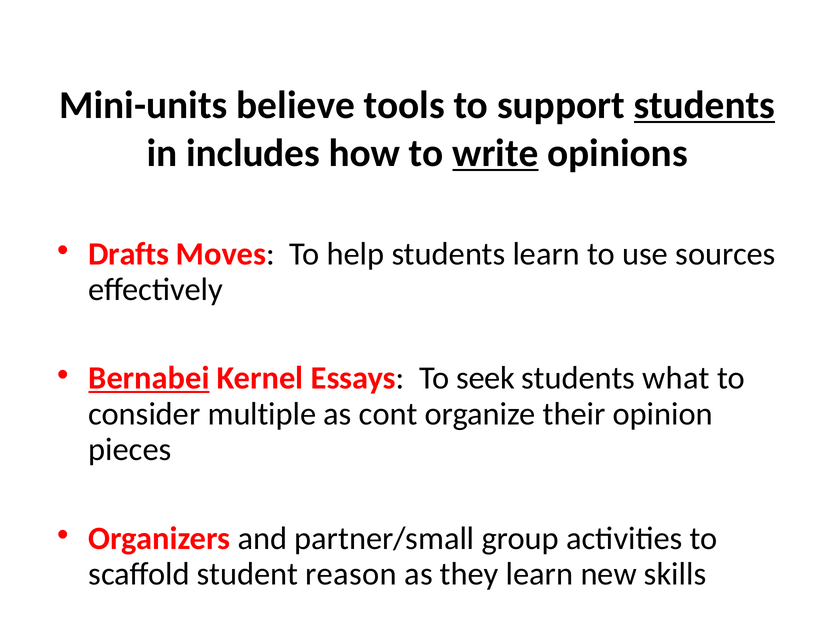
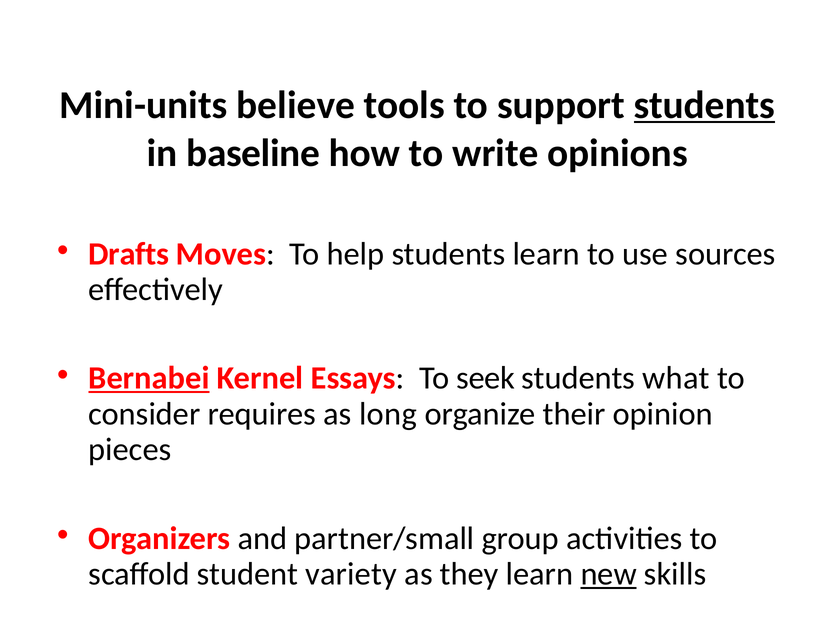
includes: includes -> baseline
write underline: present -> none
multiple: multiple -> requires
cont: cont -> long
reason: reason -> variety
new underline: none -> present
